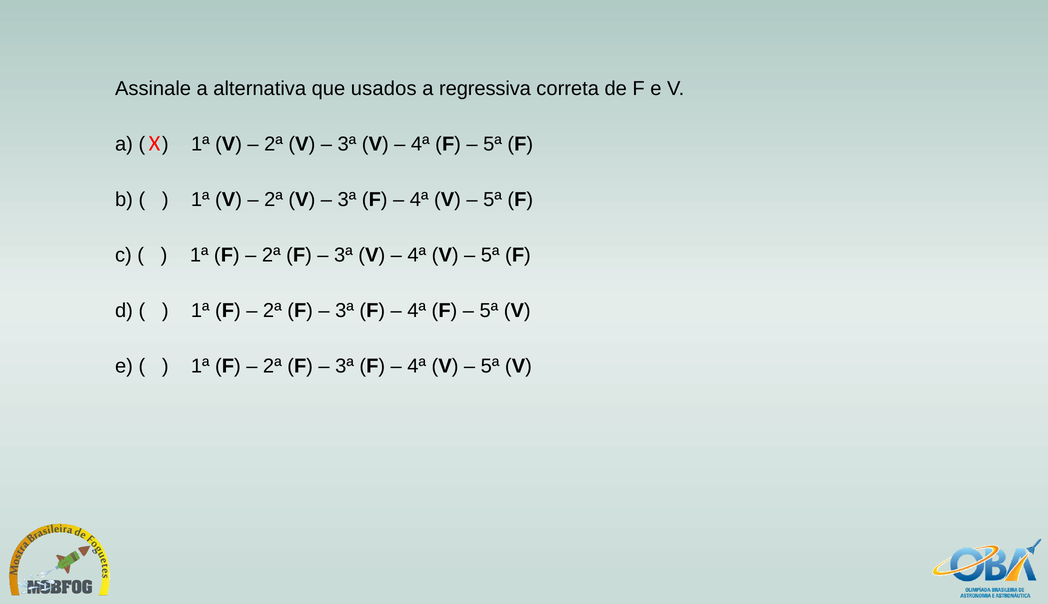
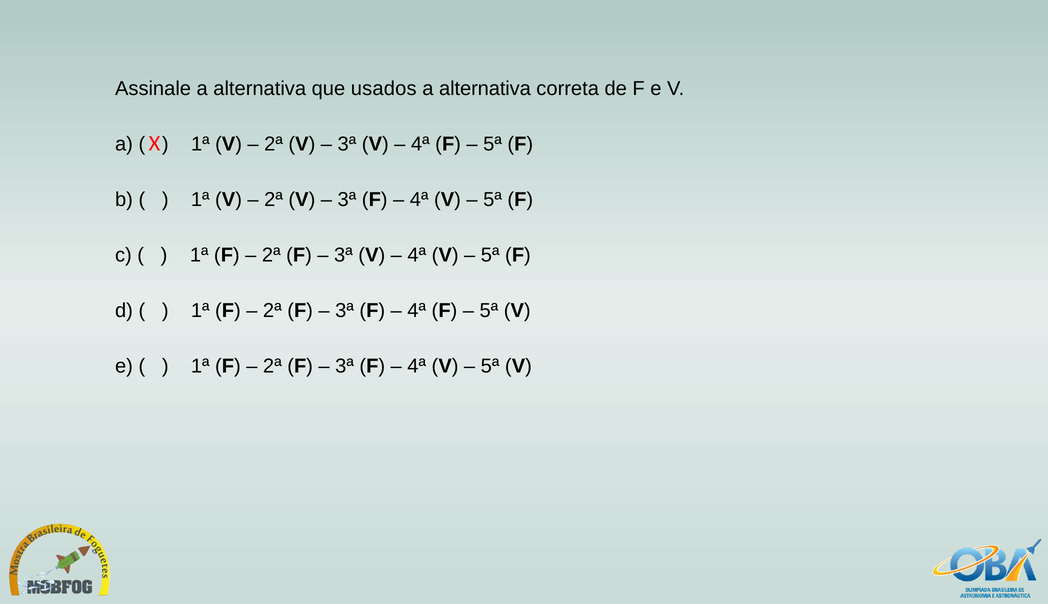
regressiva at (485, 88): regressiva -> alternativa
